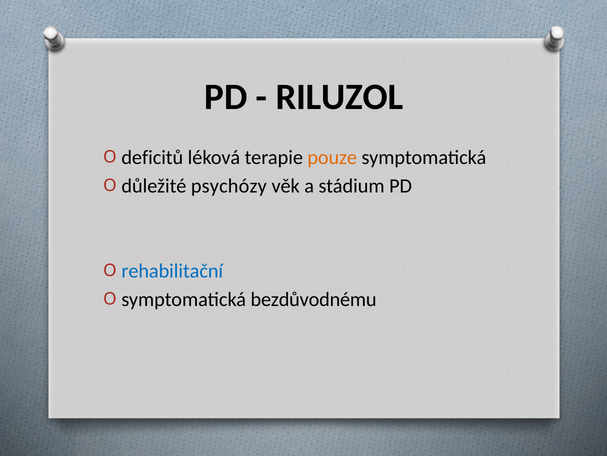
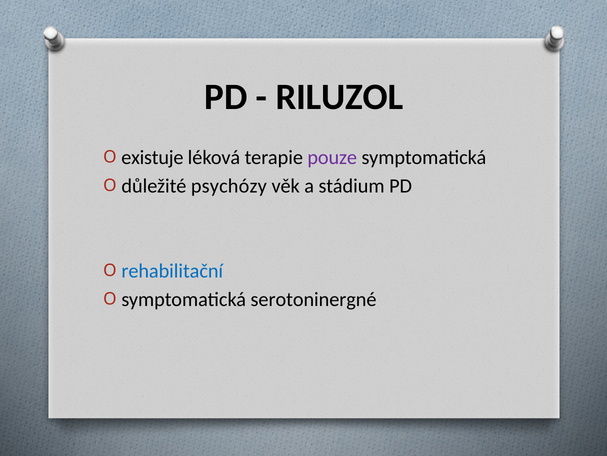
deficitů: deficitů -> existuje
pouze colour: orange -> purple
bezdůvodnému: bezdůvodnému -> serotoninergné
